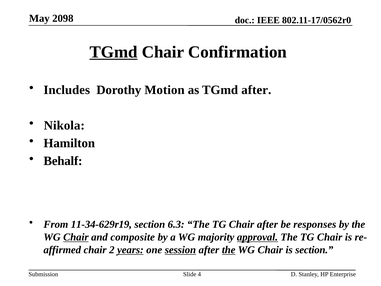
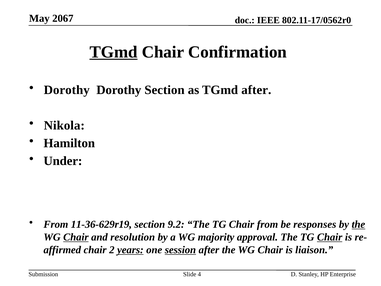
2098: 2098 -> 2067
Includes at (67, 90): Includes -> Dorothy
Dorothy Motion: Motion -> Section
Behalf: Behalf -> Under
11-34-629r19: 11-34-629r19 -> 11-36-629r19
6.3: 6.3 -> 9.2
Chair after: after -> from
the at (358, 224) underline: none -> present
composite: composite -> resolution
approval underline: present -> none
Chair at (330, 237) underline: none -> present
the at (229, 250) underline: present -> none
is section: section -> liaison
